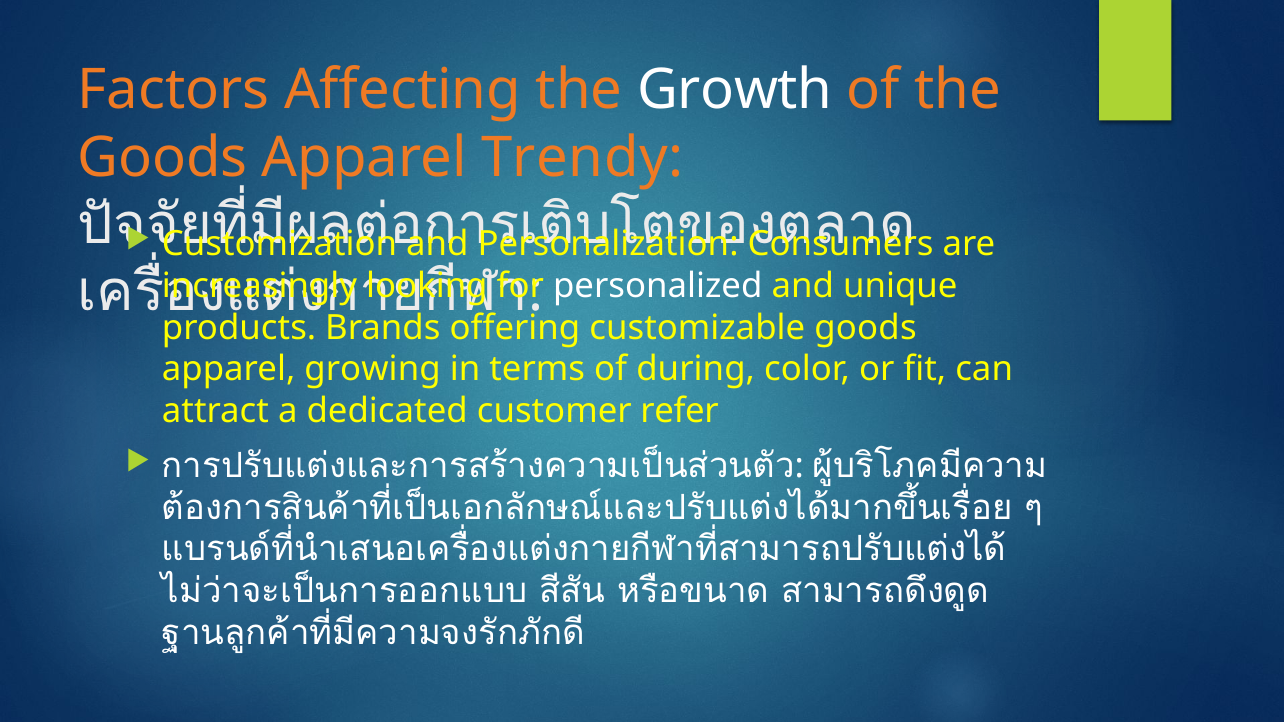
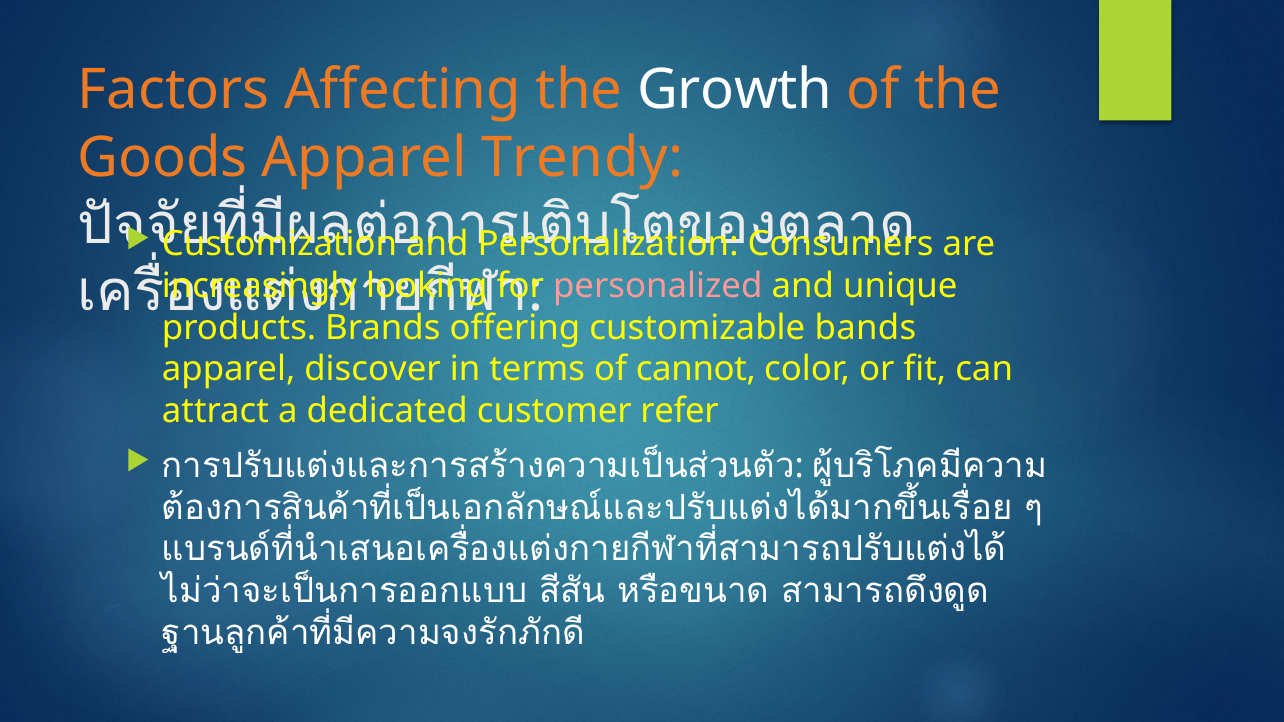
personalized colour: white -> pink
customizable goods: goods -> bands
growing: growing -> discover
during: during -> cannot
